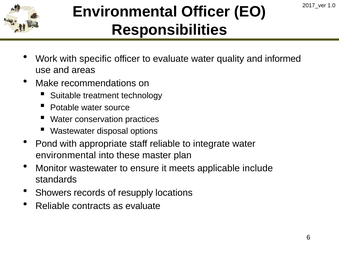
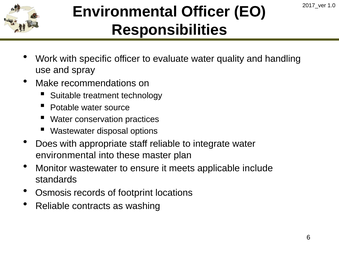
informed: informed -> handling
areas: areas -> spray
Pond: Pond -> Does
Showers: Showers -> Osmosis
resupply: resupply -> footprint
as evaluate: evaluate -> washing
